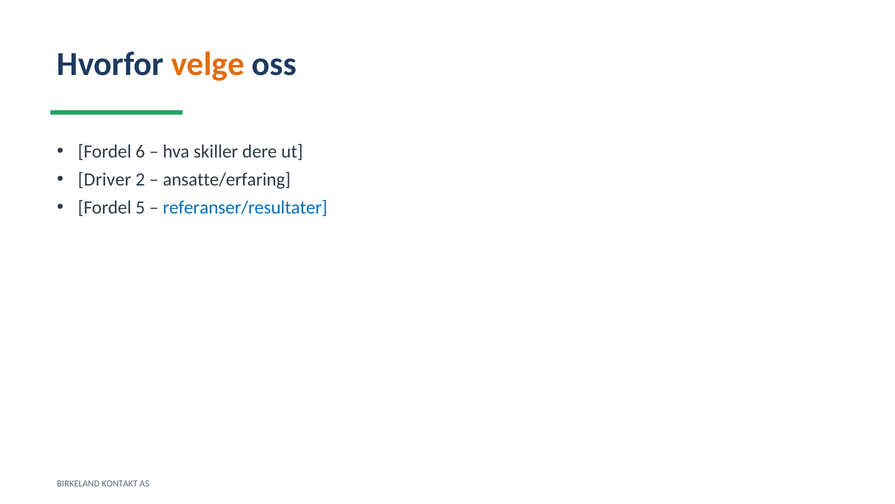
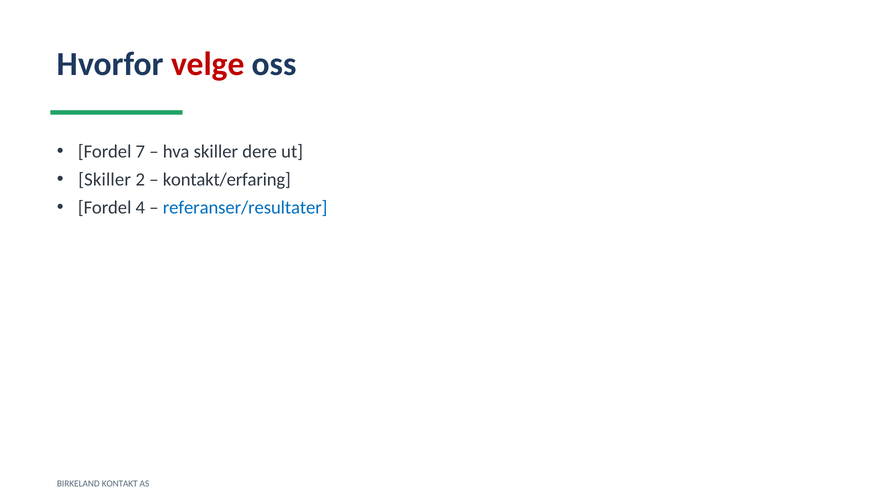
velge colour: orange -> red
6: 6 -> 7
Driver at (105, 180): Driver -> Skiller
ansatte/erfaring: ansatte/erfaring -> kontakt/erfaring
5: 5 -> 4
